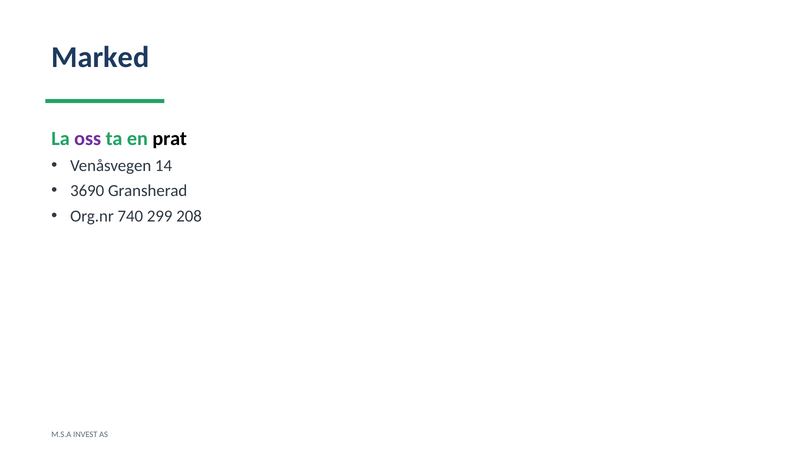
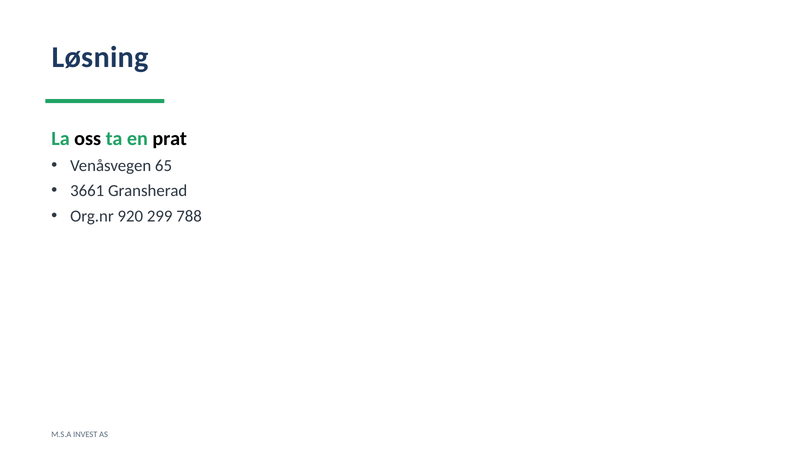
Marked: Marked -> Løsning
oss colour: purple -> black
14: 14 -> 65
3690: 3690 -> 3661
740: 740 -> 920
208: 208 -> 788
